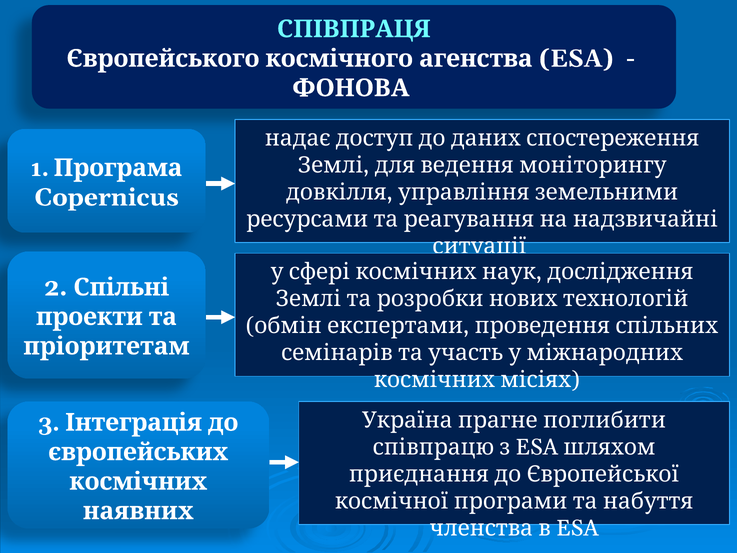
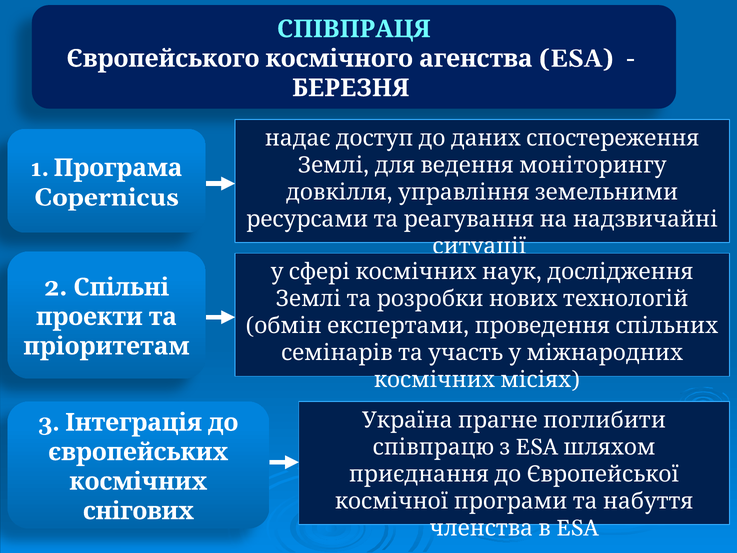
ФОНОВА: ФОНОВА -> БЕРЕЗНЯ
наявних: наявних -> снігових
